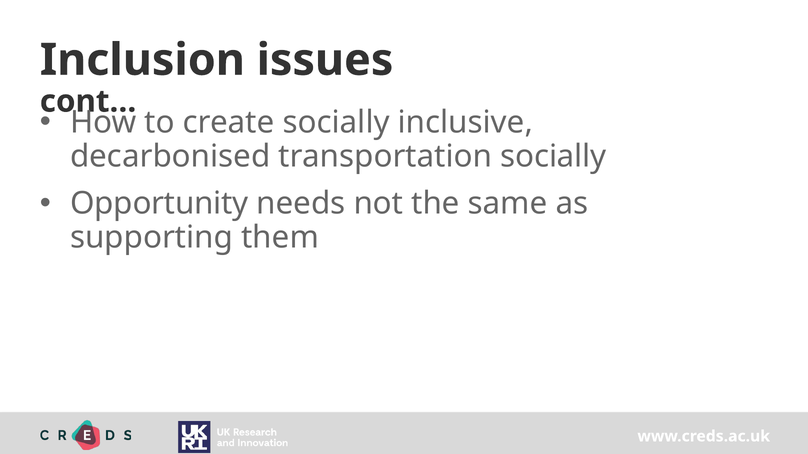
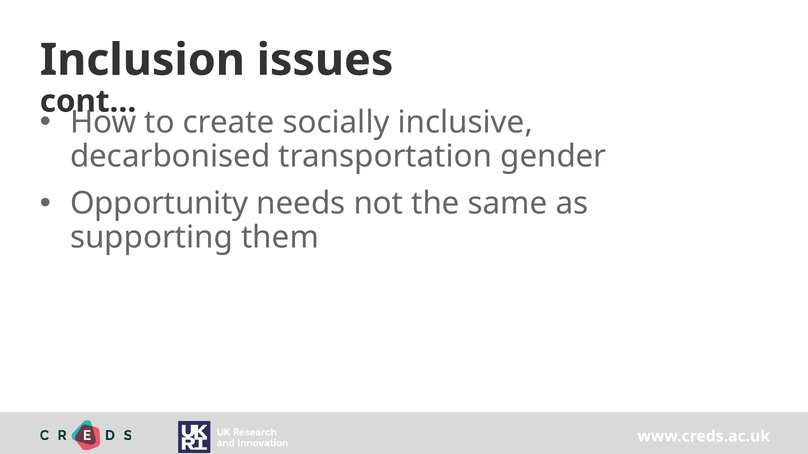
transportation socially: socially -> gender
